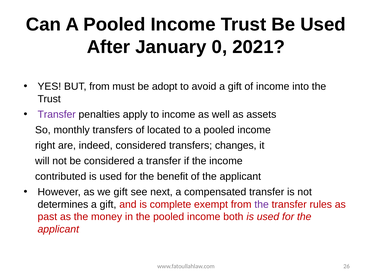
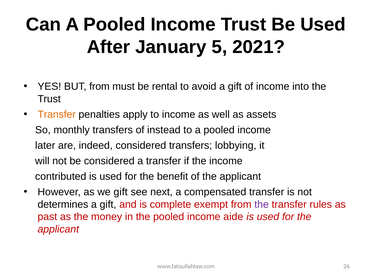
0: 0 -> 5
adopt: adopt -> rental
Transfer at (57, 114) colour: purple -> orange
located: located -> instead
right: right -> later
changes: changes -> lobbying
both: both -> aide
